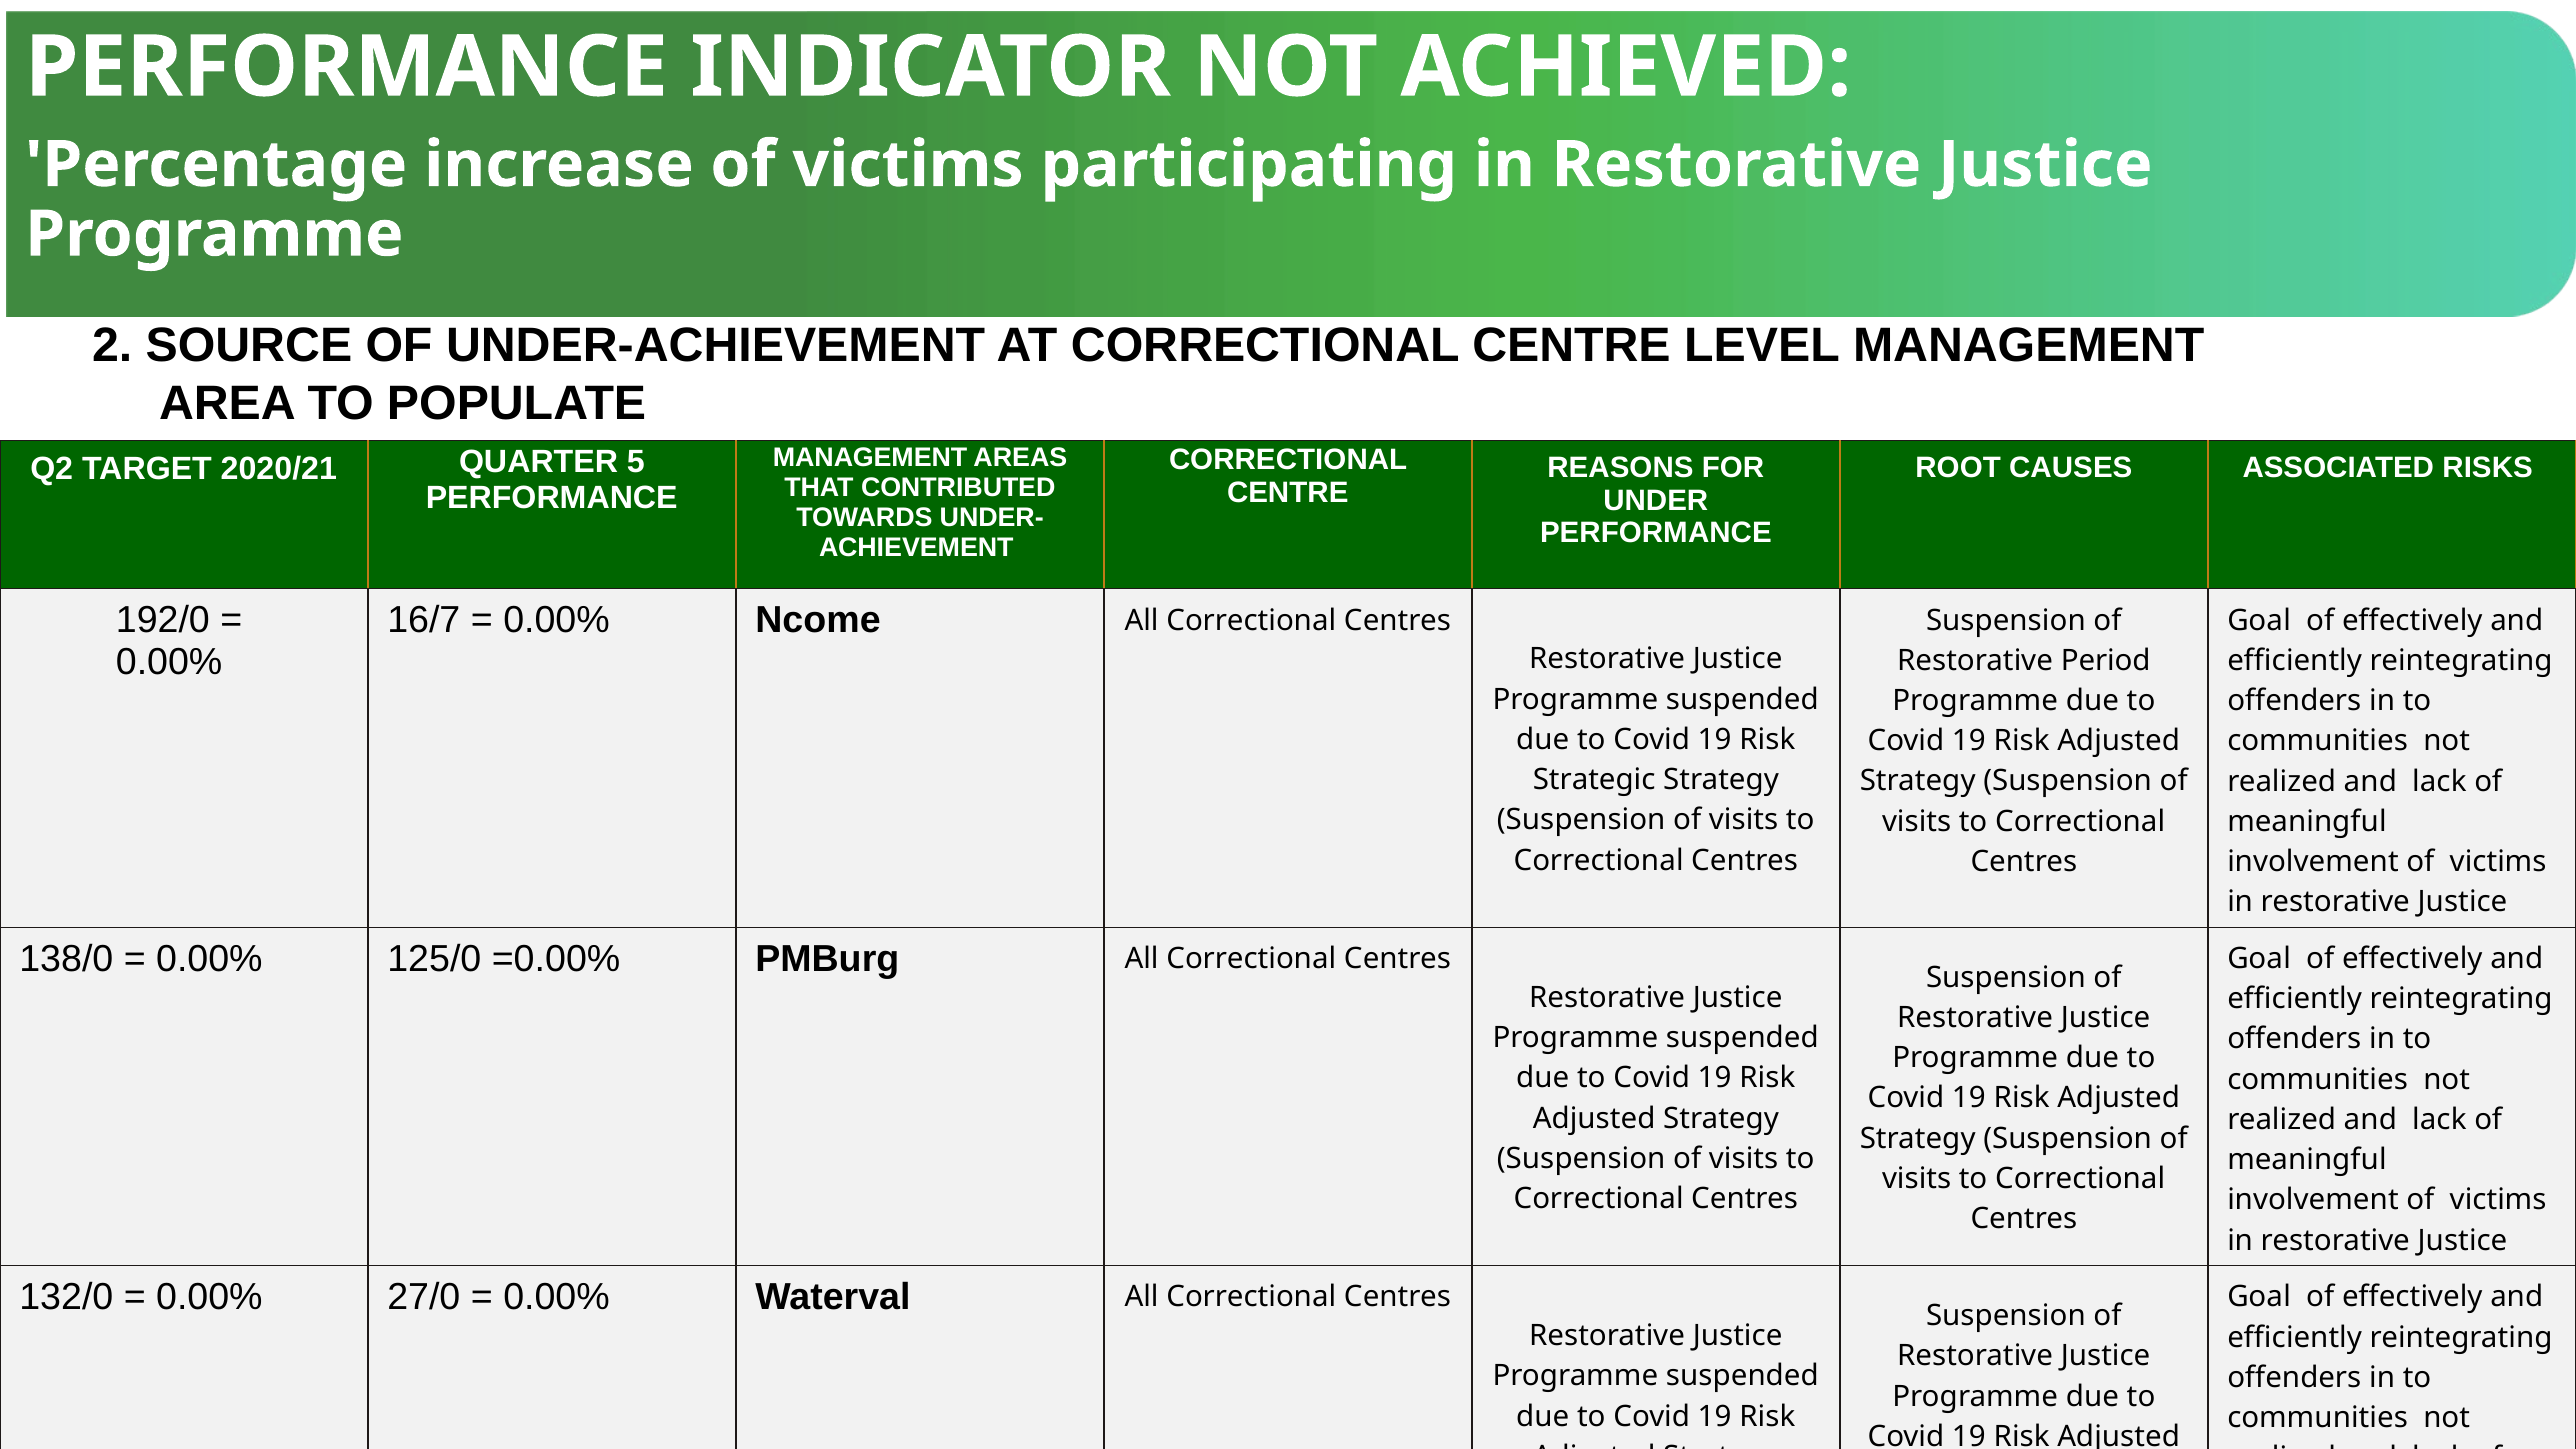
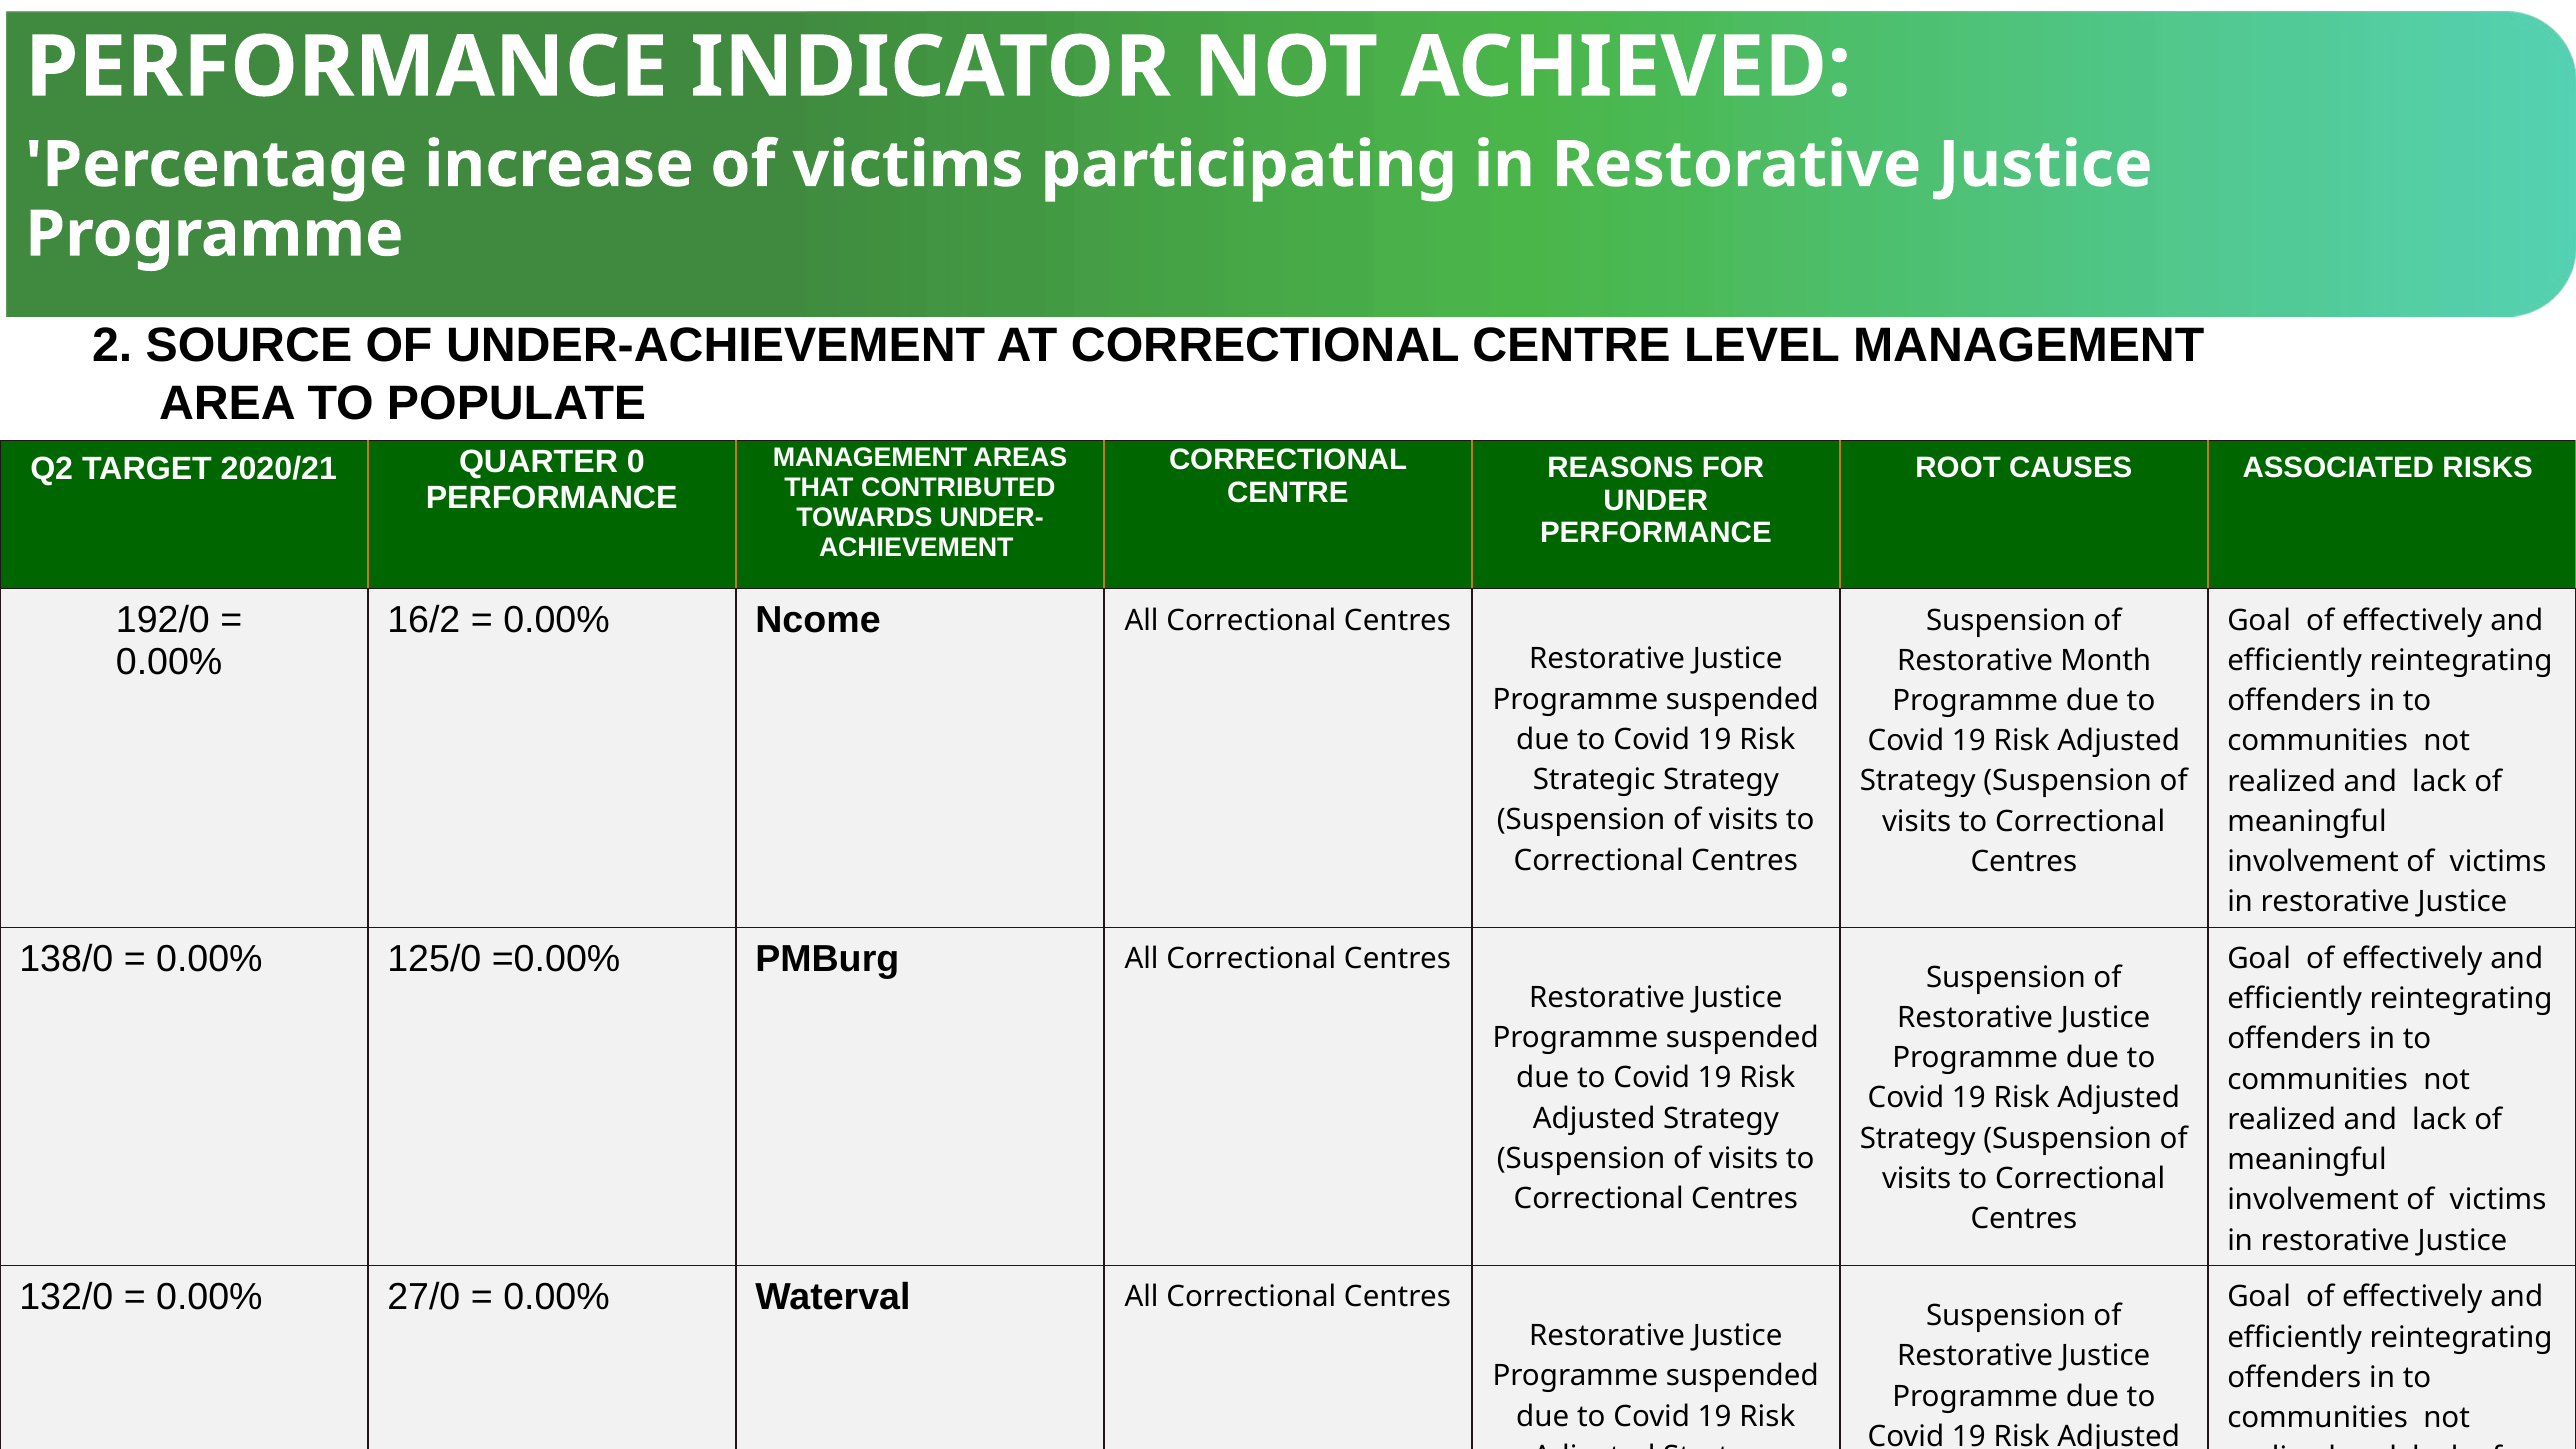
5: 5 -> 0
16/7: 16/7 -> 16/2
Period: Period -> Month
